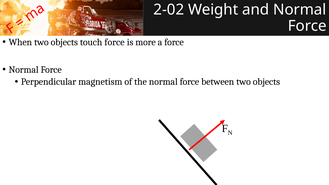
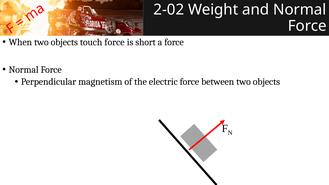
more: more -> short
the normal: normal -> electric
